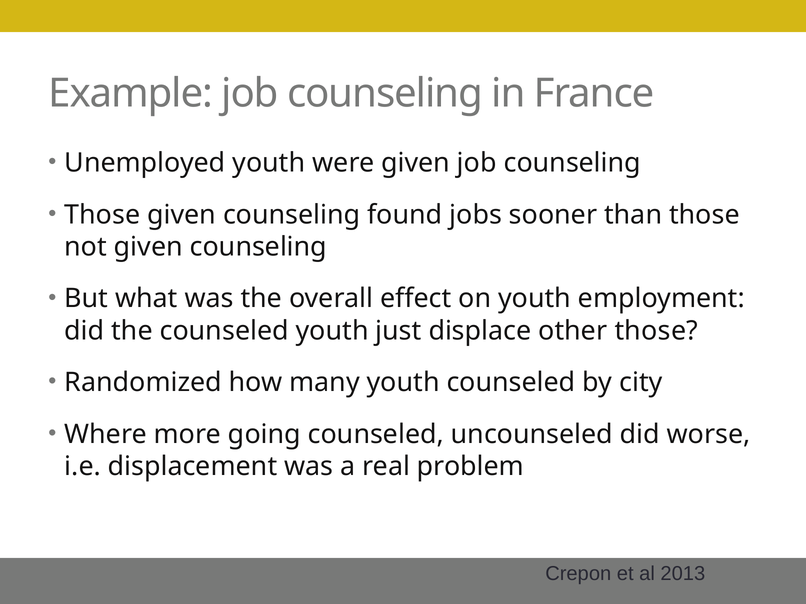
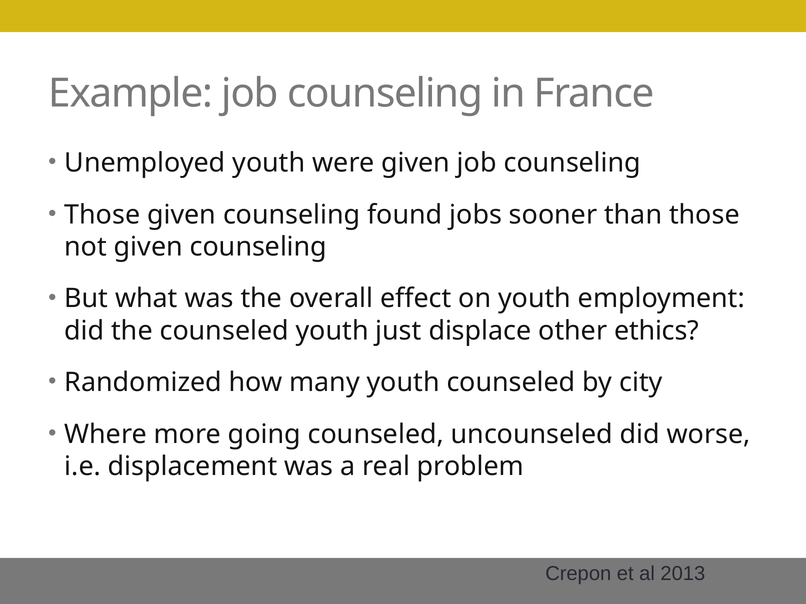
other those: those -> ethics
